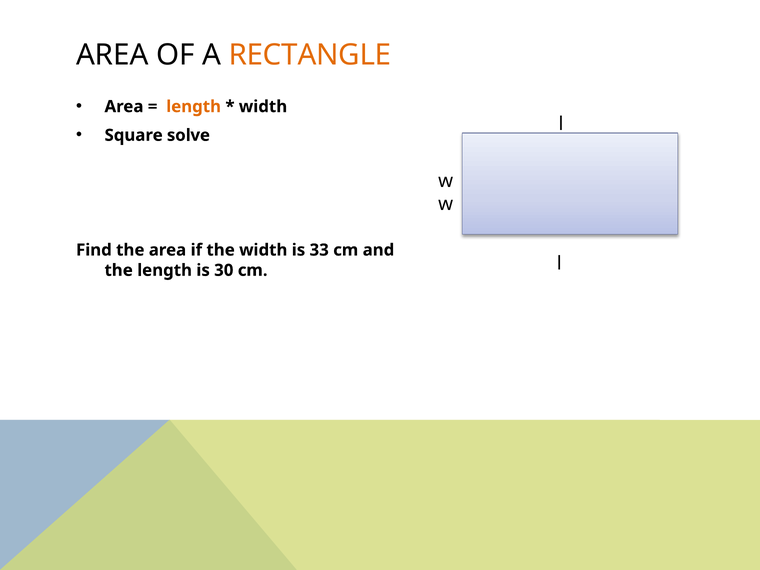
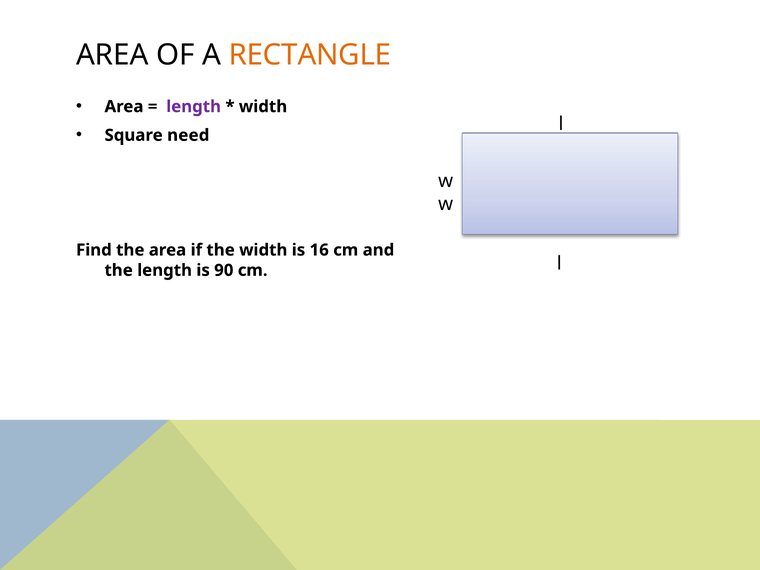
length at (194, 107) colour: orange -> purple
solve: solve -> need
33: 33 -> 16
30: 30 -> 90
